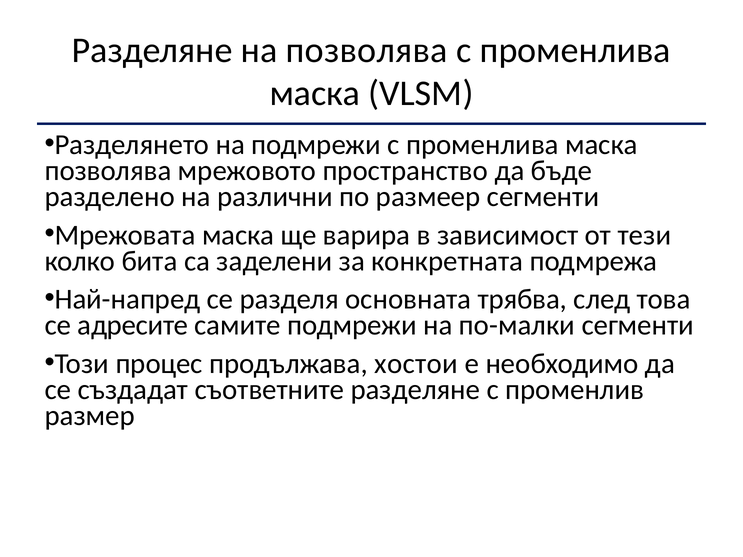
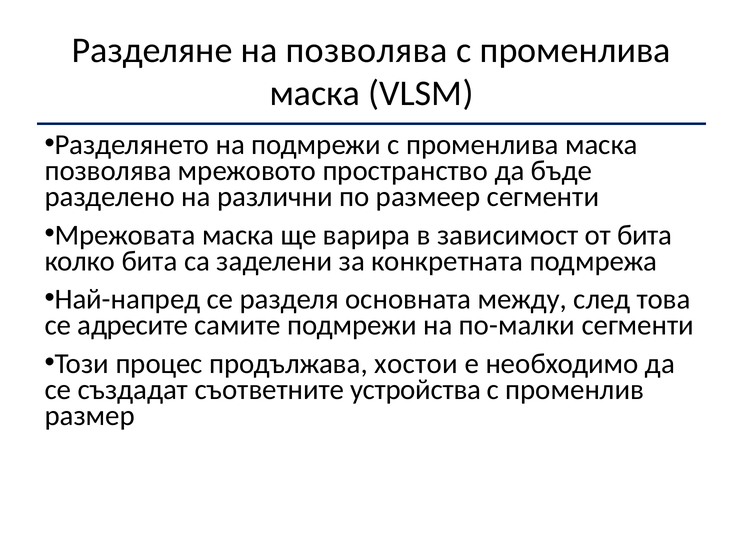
от тези: тези -> бита
трябва: трябва -> между
съответните разделяне: разделяне -> устройства
